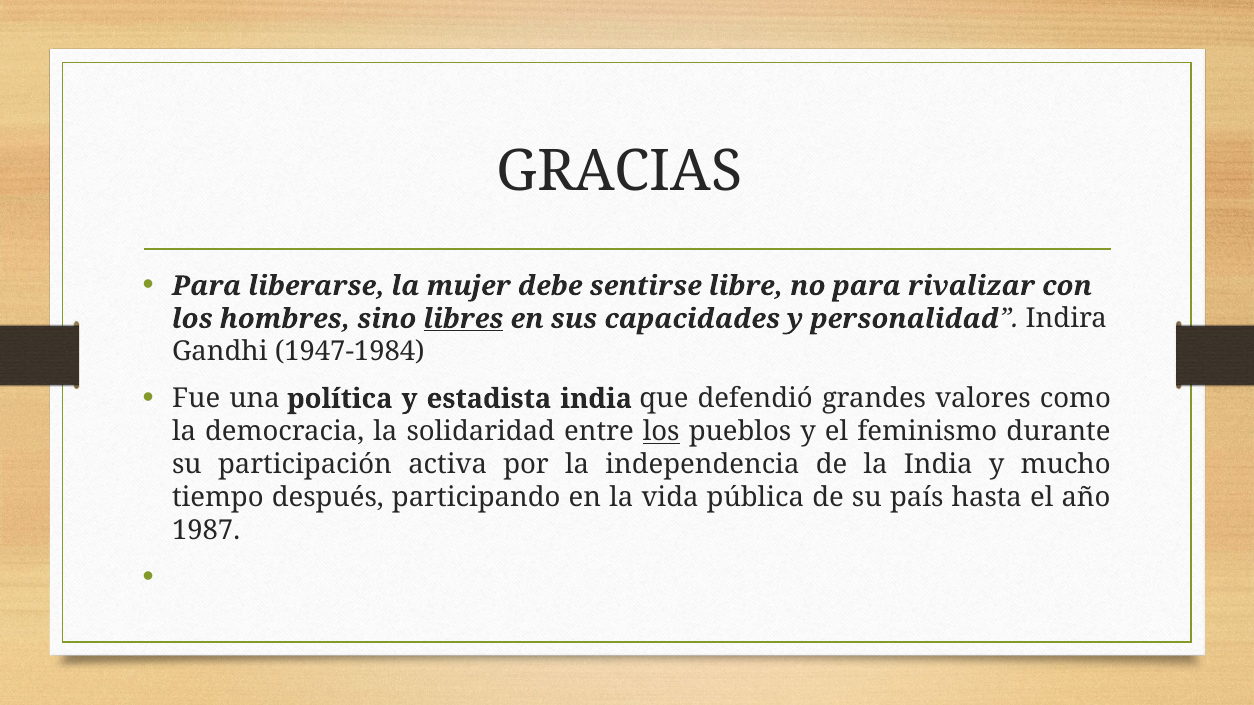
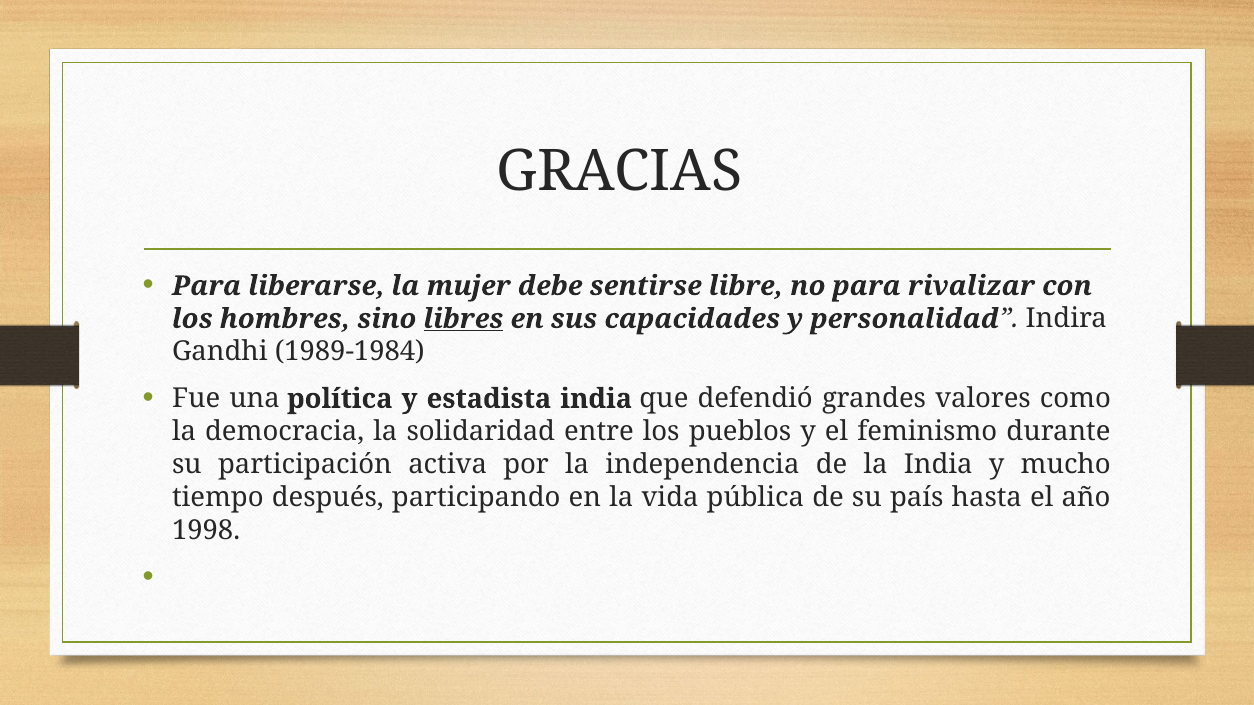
1947-1984: 1947-1984 -> 1989-1984
los at (661, 432) underline: present -> none
1987: 1987 -> 1998
